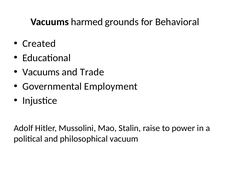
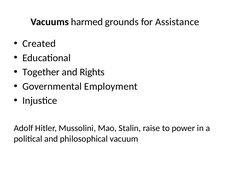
Behavioral: Behavioral -> Assistance
Vacuums at (41, 72): Vacuums -> Together
Trade: Trade -> Rights
